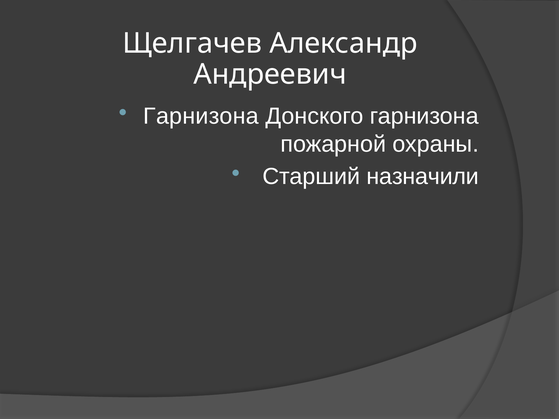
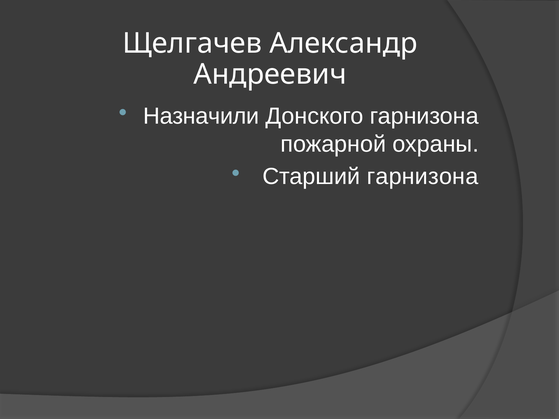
Гарнизона at (201, 116): Гарнизона -> Назначили
Старший назначили: назначили -> гарнизона
